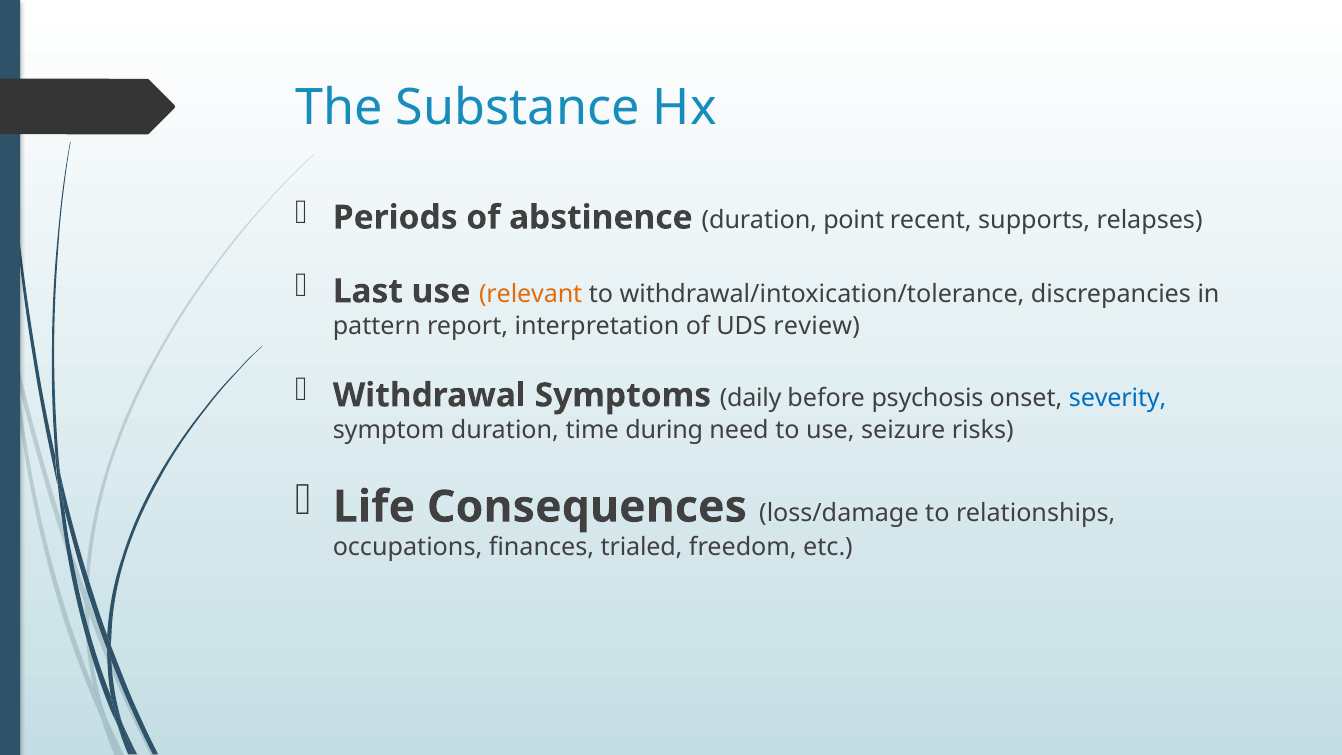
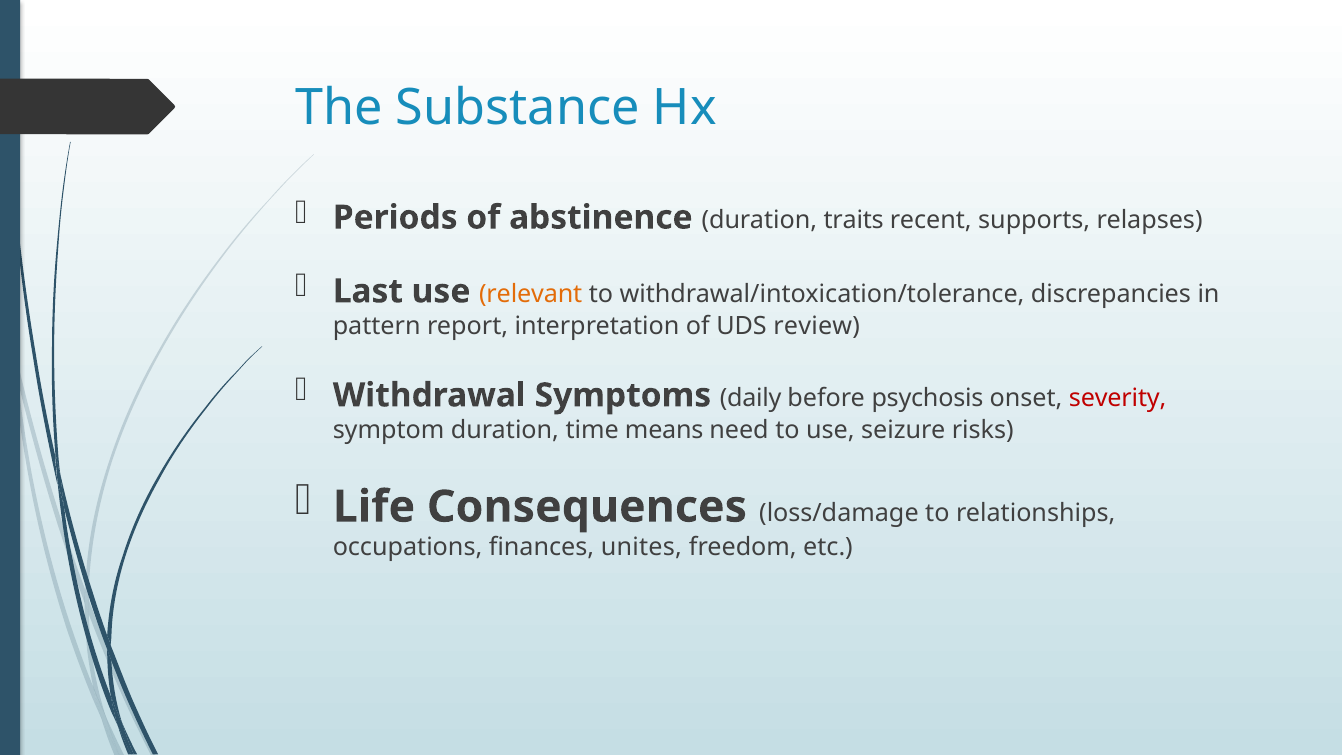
point: point -> traits
severity colour: blue -> red
during: during -> means
trialed: trialed -> unites
